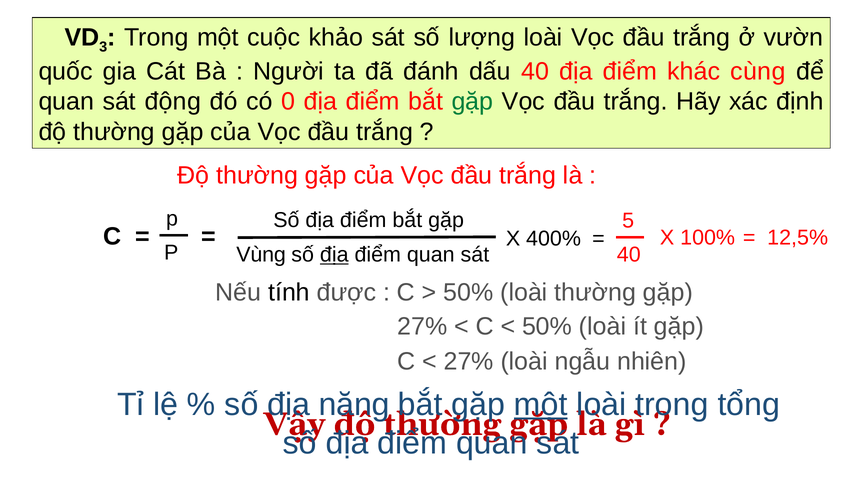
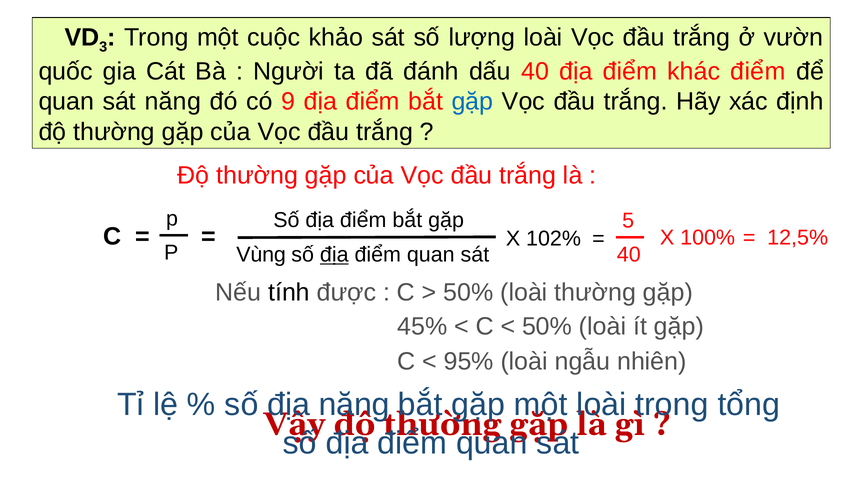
khác cùng: cùng -> điểm
sát động: động -> năng
0: 0 -> 9
gặp at (472, 102) colour: green -> blue
400%: 400% -> 102%
27% at (422, 326): 27% -> 45%
27% at (469, 361): 27% -> 95%
một at (541, 404) underline: present -> none
